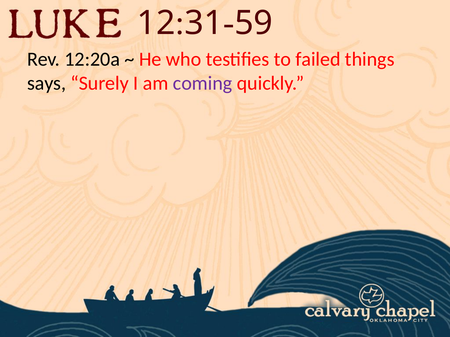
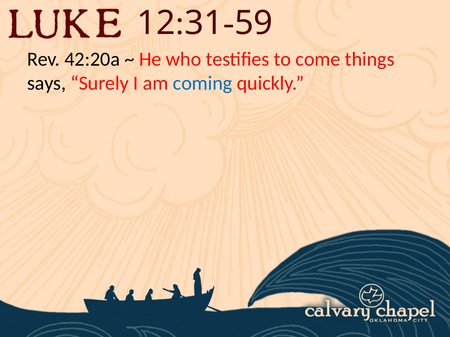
12:20a: 12:20a -> 42:20a
failed: failed -> come
coming colour: purple -> blue
